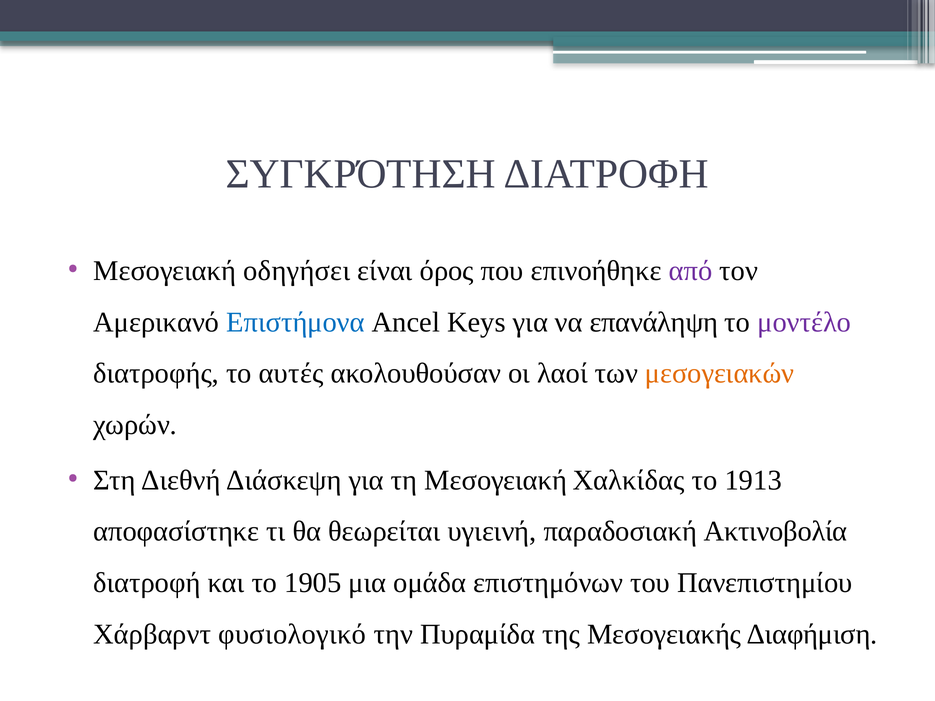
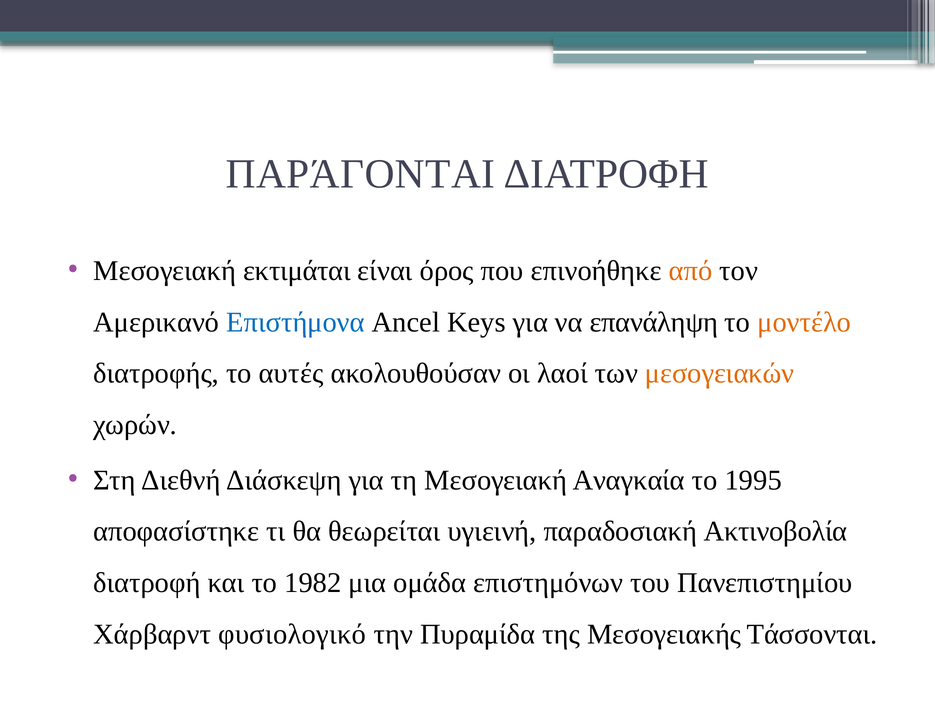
ΣΥΓΚΡΌΤΗΣΗ: ΣΥΓΚΡΌΤΗΣΗ -> ΠΑΡΆΓΟΝΤΑΙ
οδηγήσει: οδηγήσει -> εκτιμάται
από colour: purple -> orange
μοντέλο colour: purple -> orange
Χαλκίδας: Χαλκίδας -> Αναγκαία
1913: 1913 -> 1995
1905: 1905 -> 1982
Διαφήμιση: Διαφήμιση -> Τάσσονται
